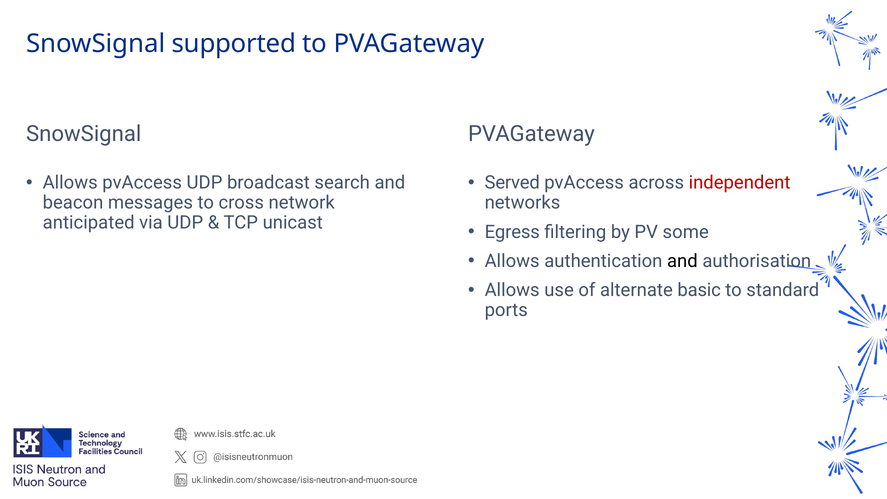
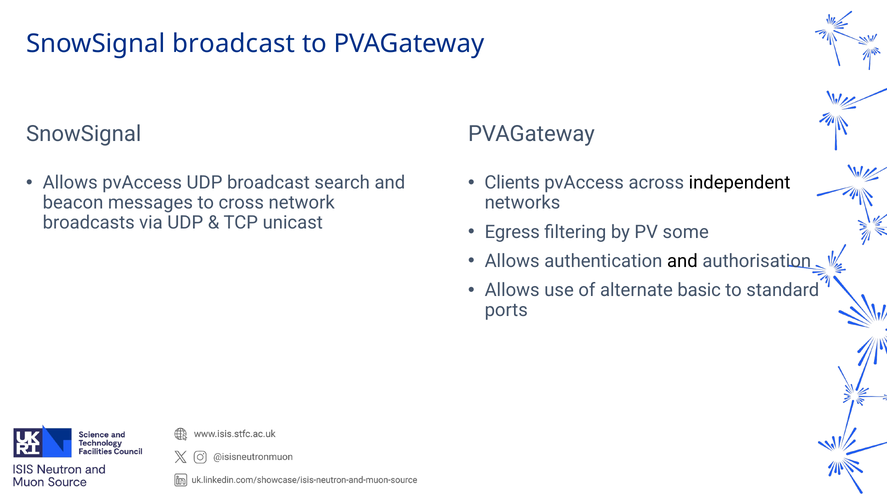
SnowSignal supported: supported -> broadcast
Served: Served -> Clients
independent colour: red -> black
anticipated: anticipated -> broadcasts
